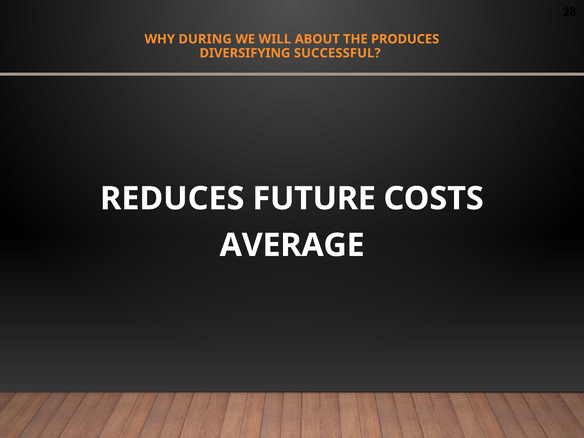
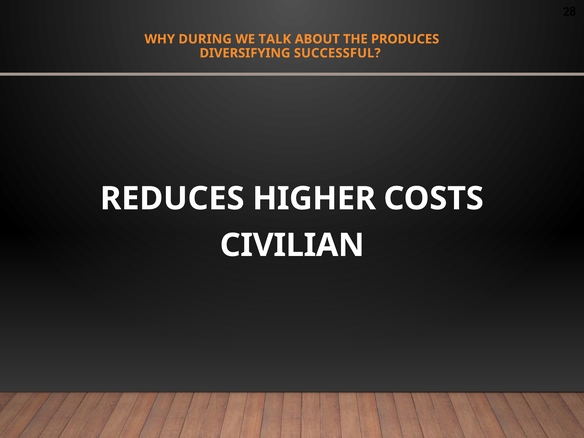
WILL: WILL -> TALK
FUTURE: FUTURE -> HIGHER
AVERAGE: AVERAGE -> CIVILIAN
